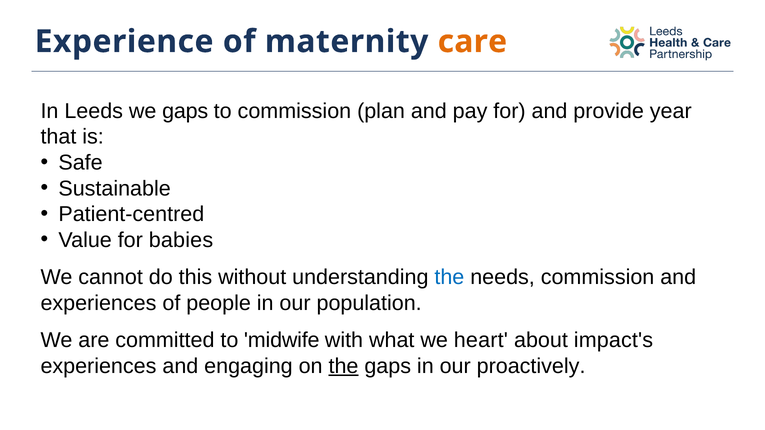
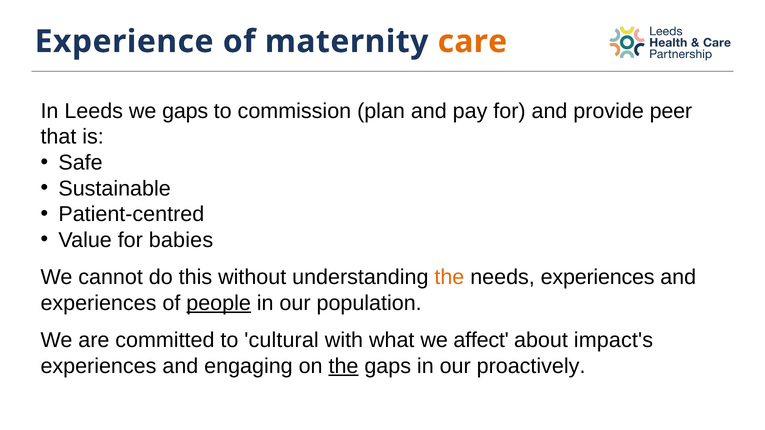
year: year -> peer
the at (449, 277) colour: blue -> orange
needs commission: commission -> experiences
people underline: none -> present
midwife: midwife -> cultural
heart: heart -> affect
